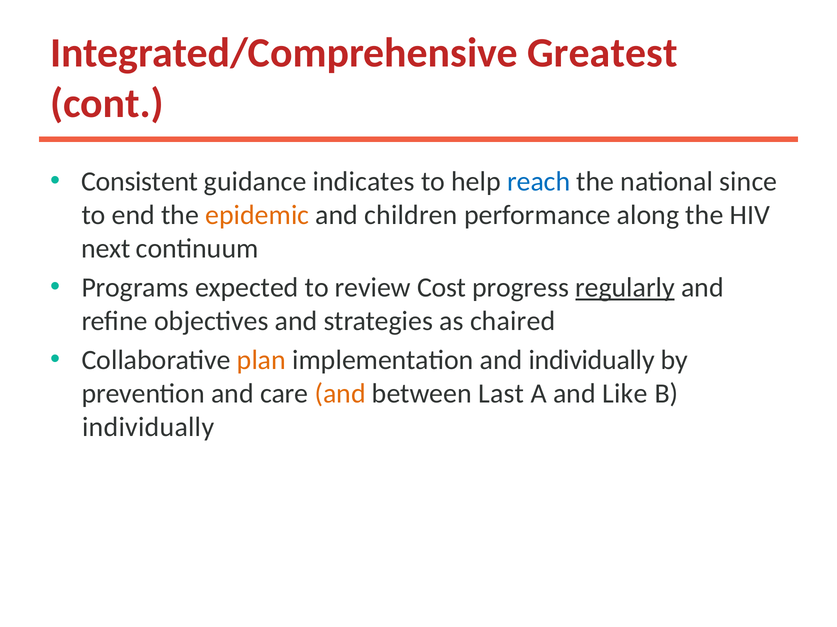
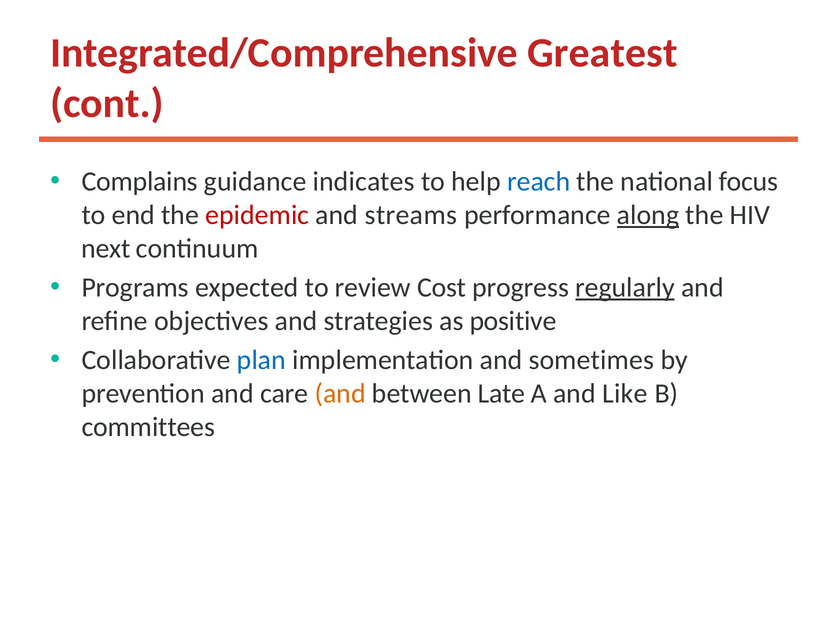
Consistent: Consistent -> Complains
since: since -> focus
epidemic colour: orange -> red
children: children -> streams
along underline: none -> present
chaired: chaired -> positive
plan colour: orange -> blue
and individually: individually -> sometimes
Last: Last -> Late
individually at (148, 427): individually -> committees
